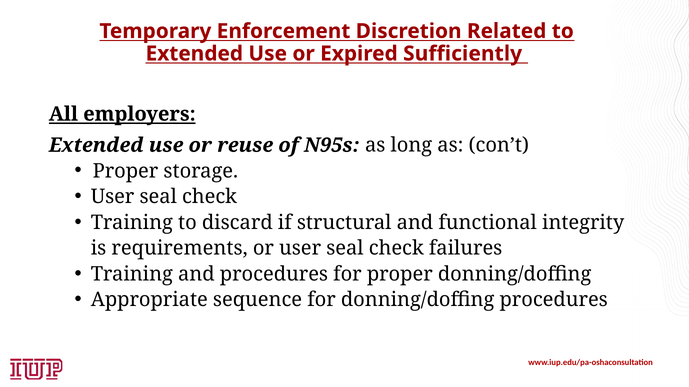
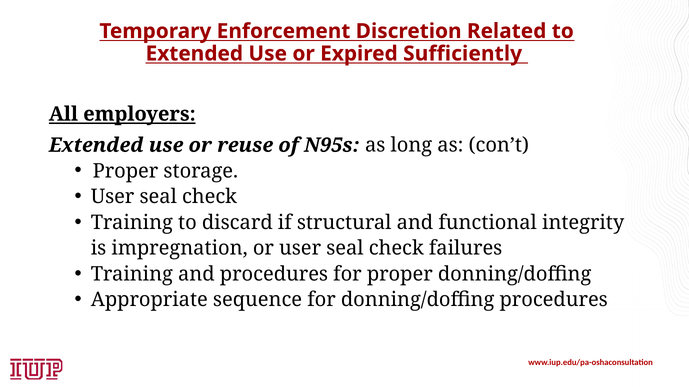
requirements: requirements -> impregnation
